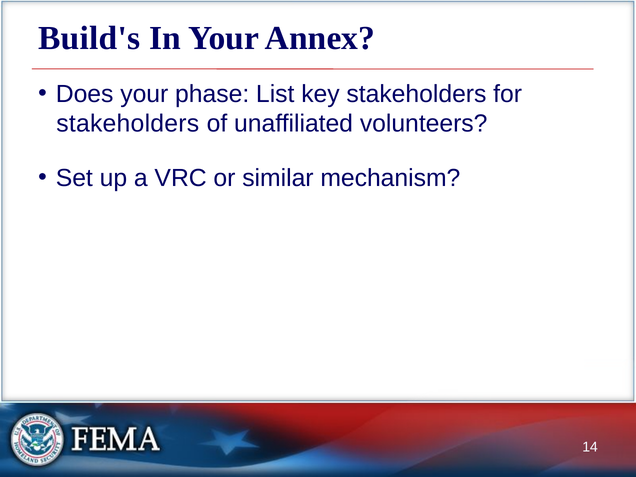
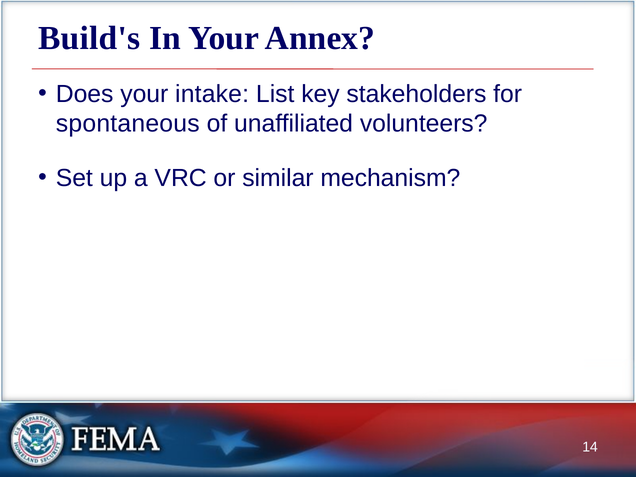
phase: phase -> intake
stakeholders at (128, 124): stakeholders -> spontaneous
